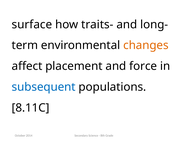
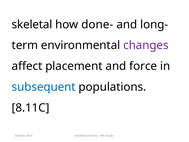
surface: surface -> skeletal
traits-: traits- -> done-
changes colour: orange -> purple
